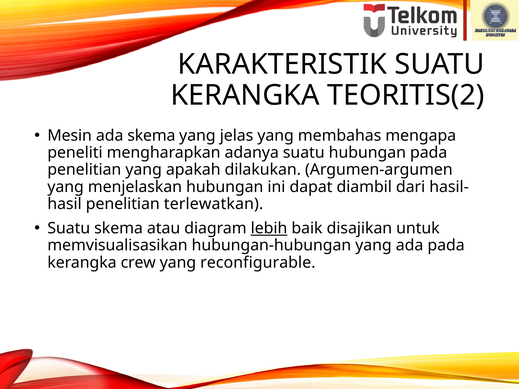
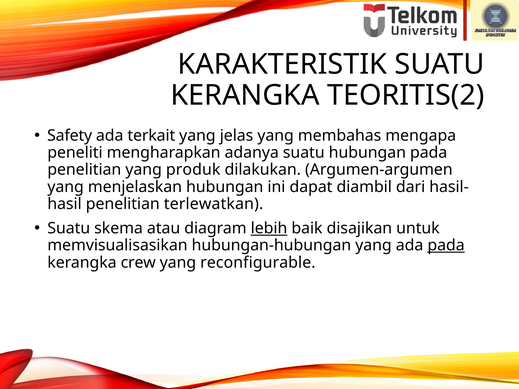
Mesin: Mesin -> Safety
ada skema: skema -> terkait
apakah: apakah -> produk
pada at (446, 246) underline: none -> present
